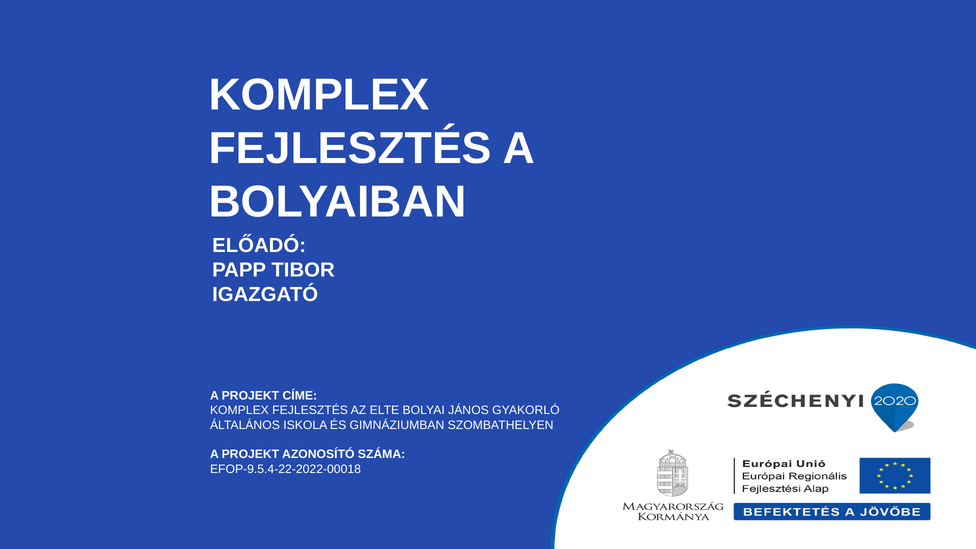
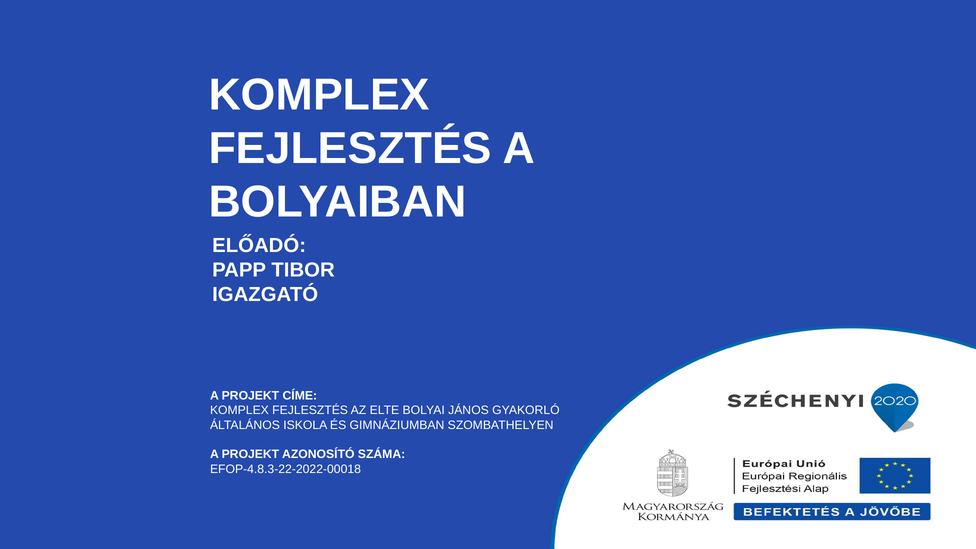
EFOP-9.5.4-22-2022-00018: EFOP-9.5.4-22-2022-00018 -> EFOP-4.8.3-22-2022-00018
